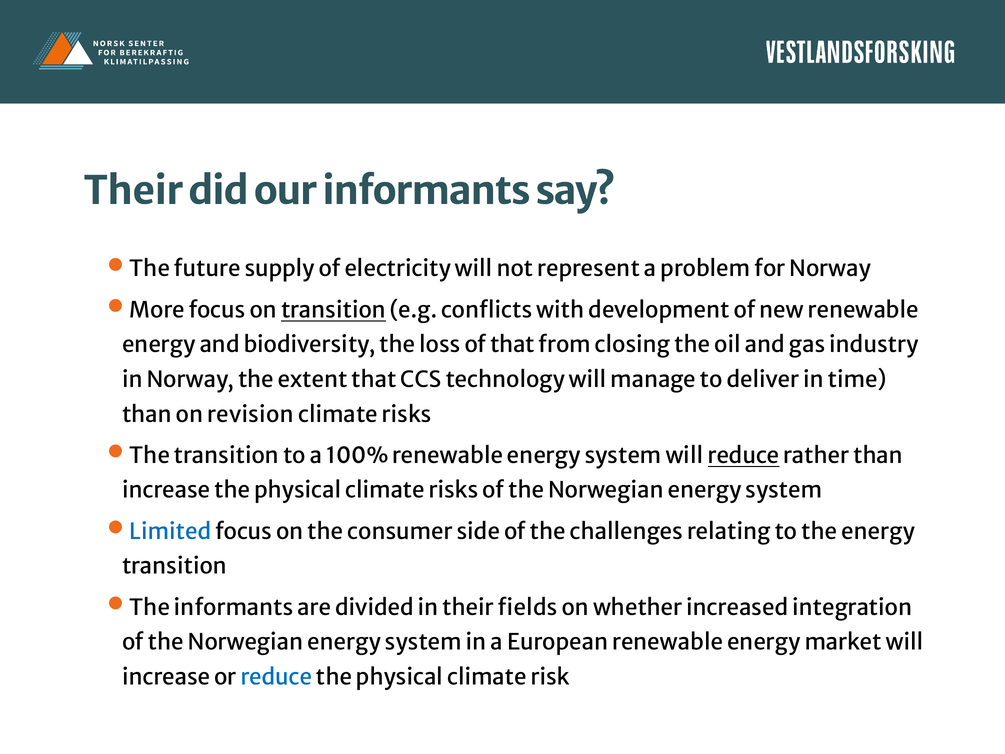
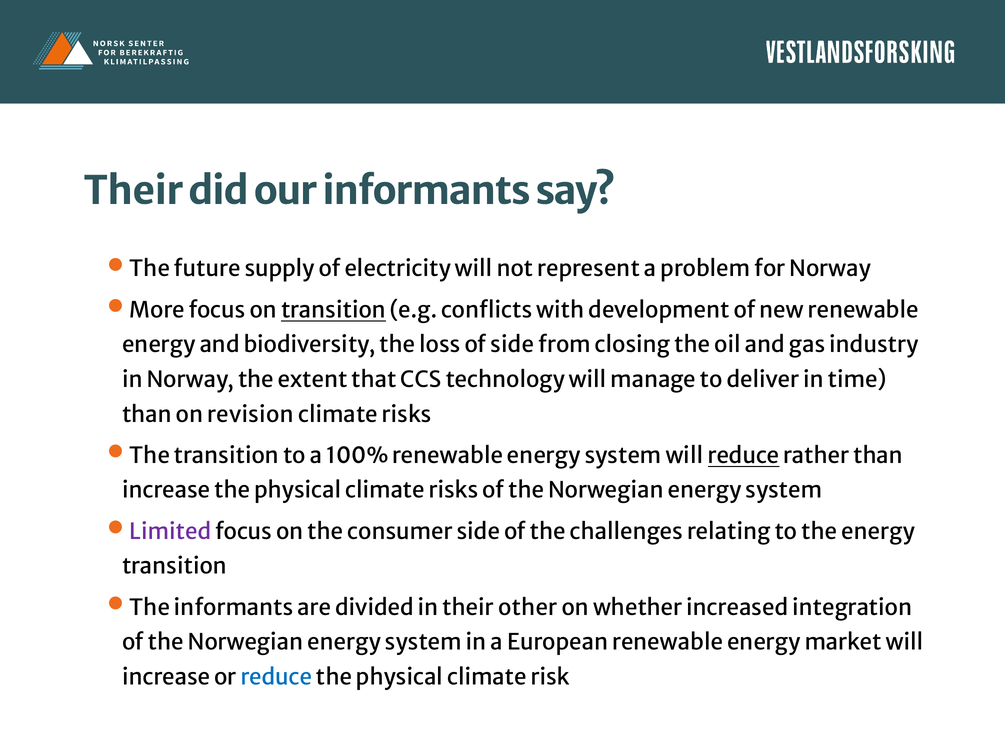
of that: that -> side
Limited colour: blue -> purple
fields: fields -> other
